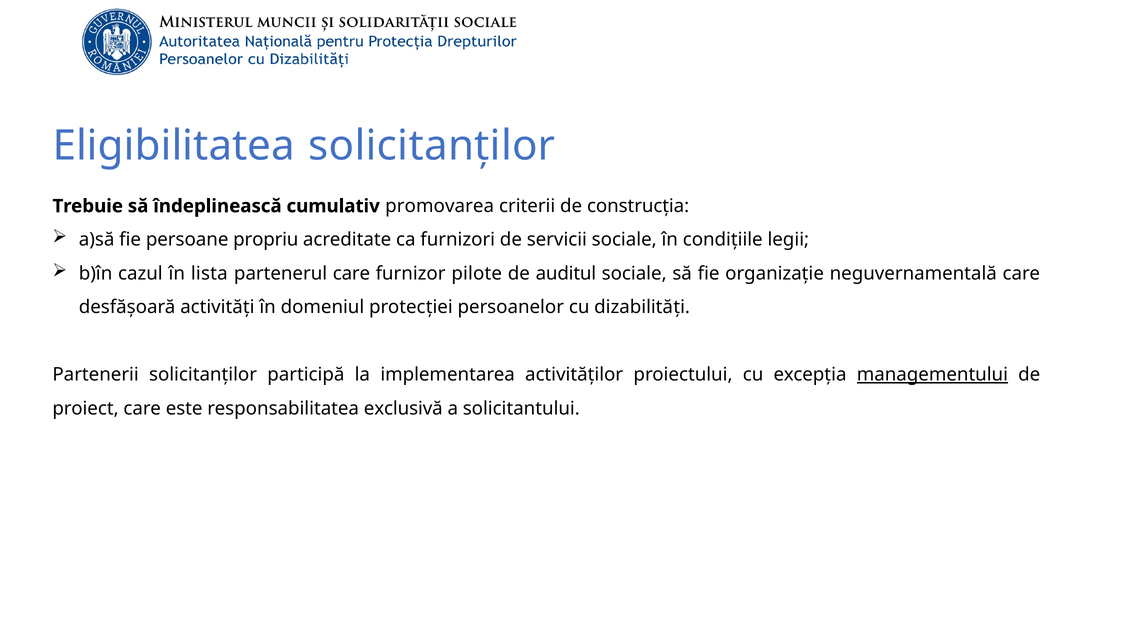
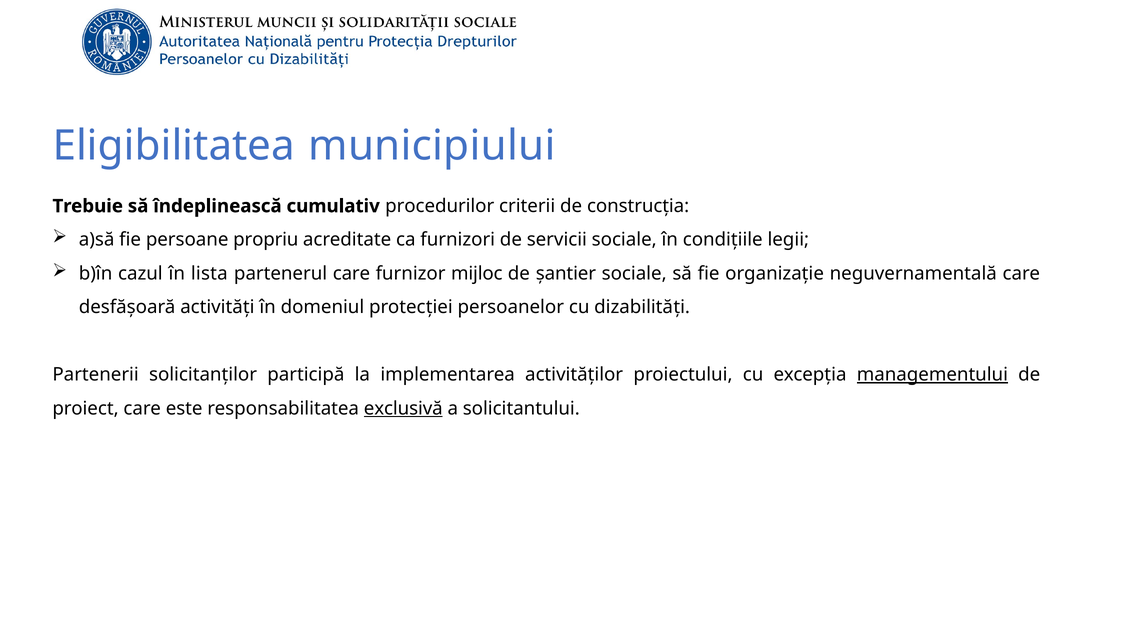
Eligibilitatea solicitanților: solicitanților -> municipiului
promovarea: promovarea -> procedurilor
pilote: pilote -> mijloc
auditul: auditul -> șantier
exclusivă underline: none -> present
